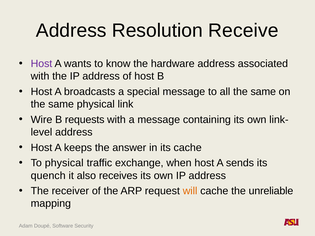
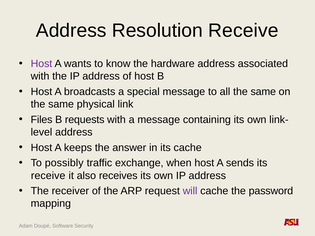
Wire: Wire -> Files
To physical: physical -> possibly
quench at (48, 176): quench -> receive
will colour: orange -> purple
unreliable: unreliable -> password
